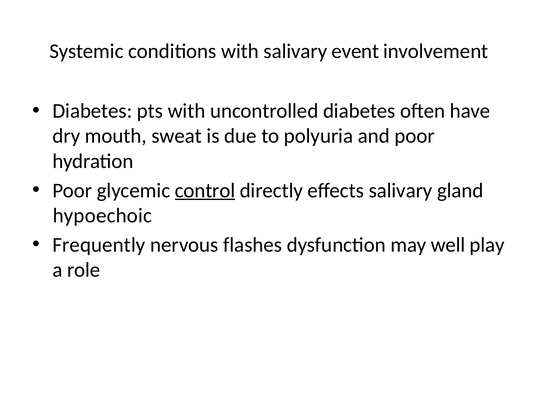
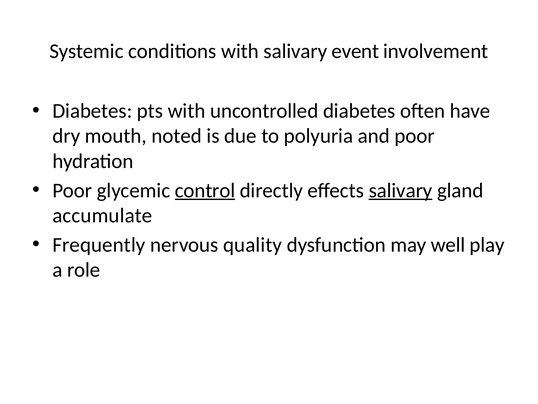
sweat: sweat -> noted
salivary at (401, 190) underline: none -> present
hypoechoic: hypoechoic -> accumulate
flashes: flashes -> quality
